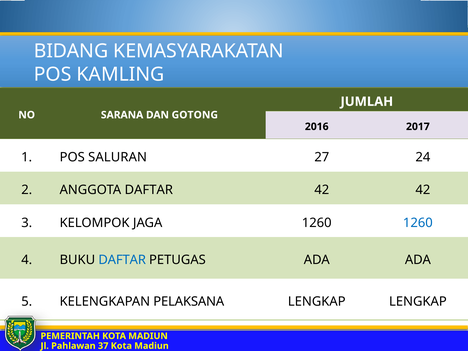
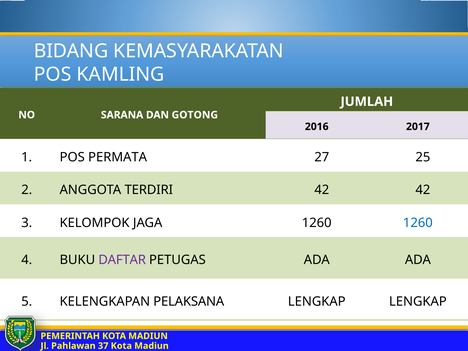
SALURAN: SALURAN -> PERMATA
24: 24 -> 25
ANGGOTA DAFTAR: DAFTAR -> TERDIRI
DAFTAR at (122, 260) colour: blue -> purple
